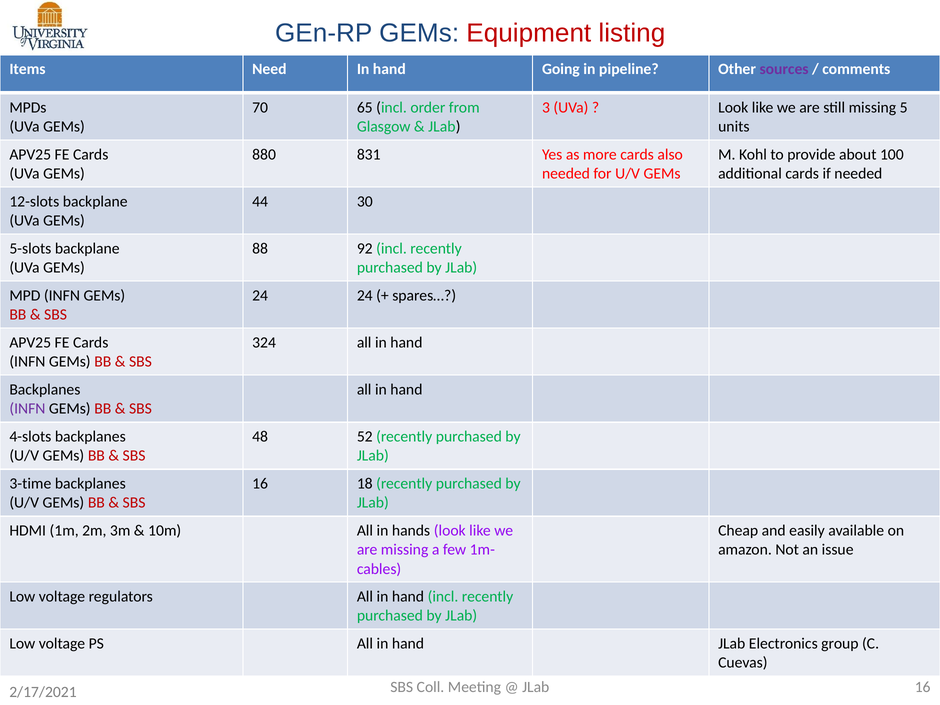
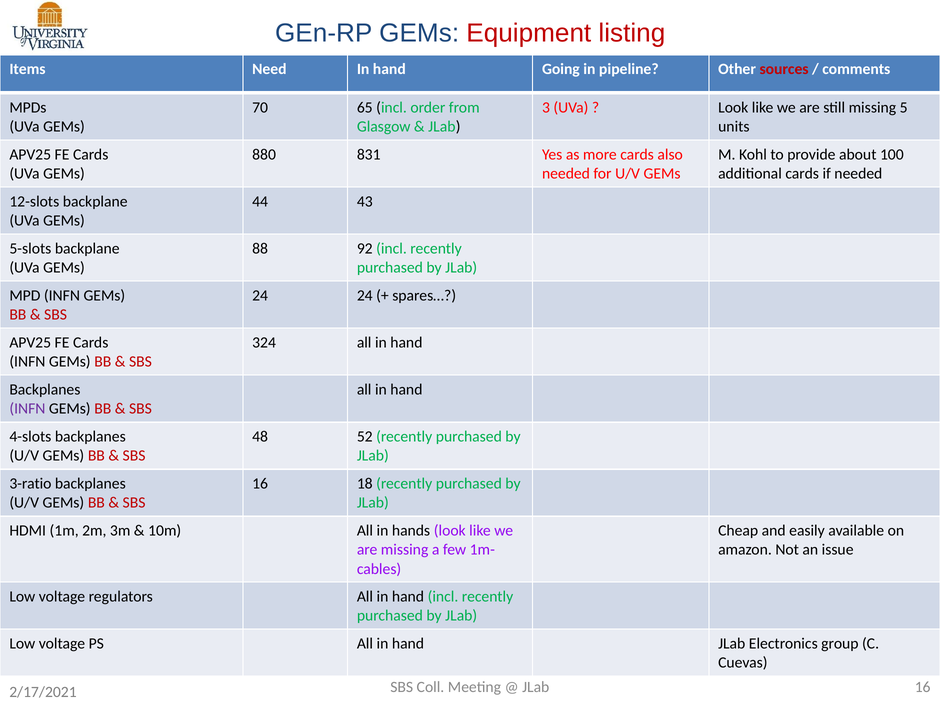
sources colour: purple -> red
30: 30 -> 43
3-time: 3-time -> 3-ratio
